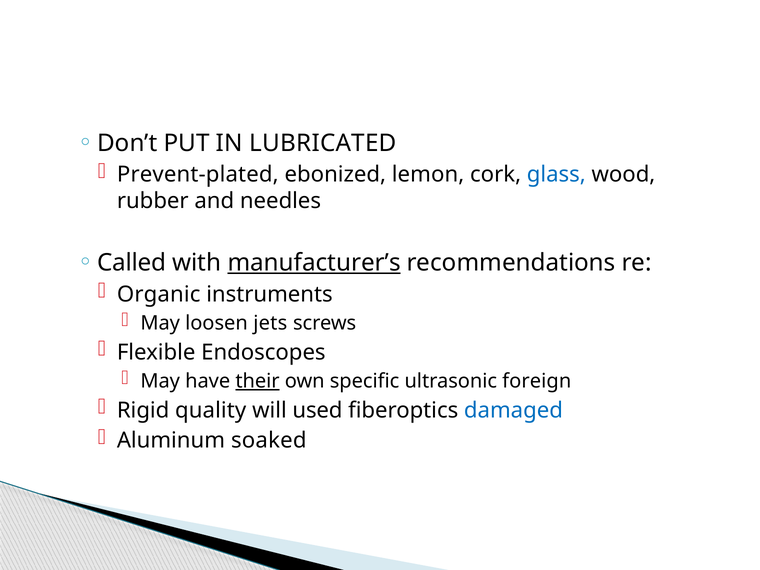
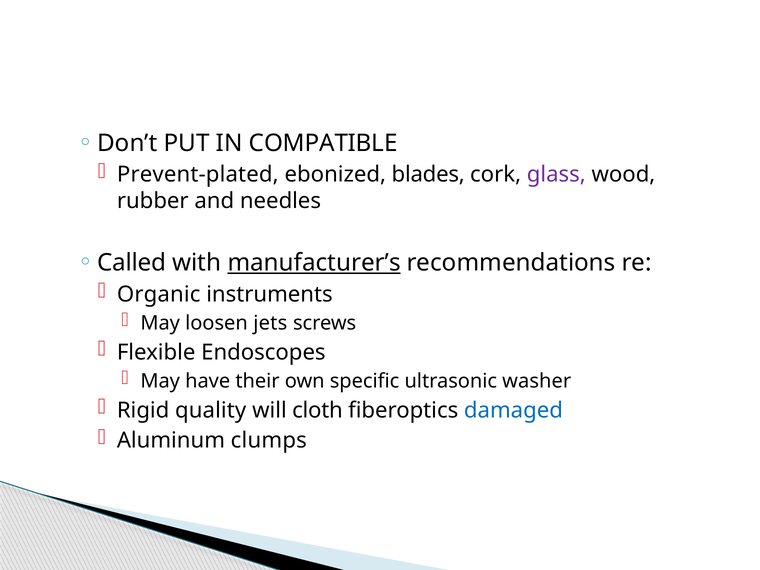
LUBRICATED: LUBRICATED -> COMPATIBLE
lemon: lemon -> blades
glass colour: blue -> purple
their underline: present -> none
foreign: foreign -> washer
used: used -> cloth
soaked: soaked -> clumps
